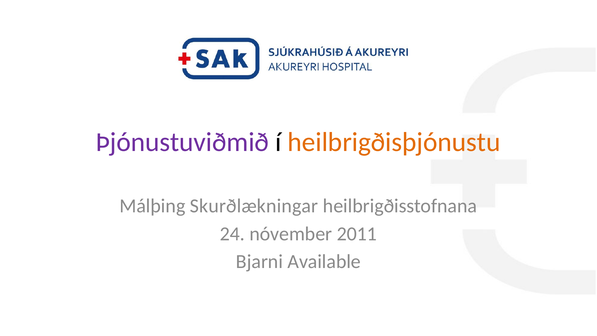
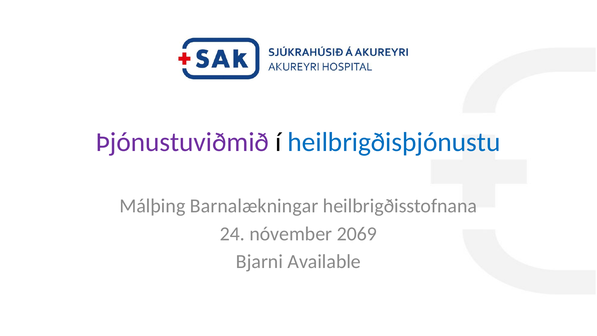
heilbrigðisþjónustu colour: orange -> blue
Skurðlækningar: Skurðlækningar -> Barnalækningar
2011: 2011 -> 2069
